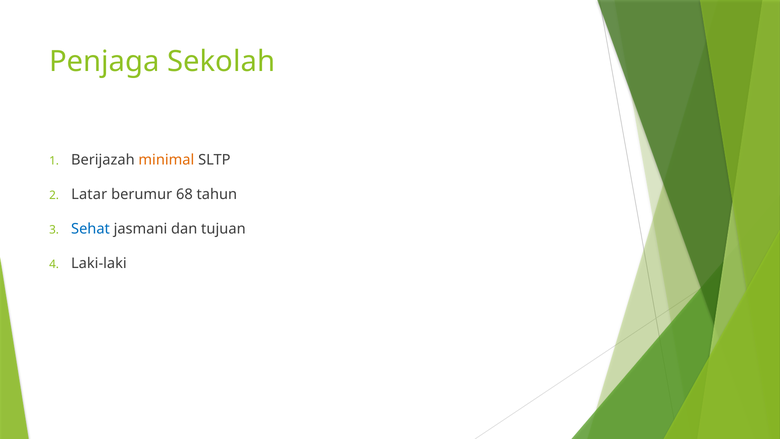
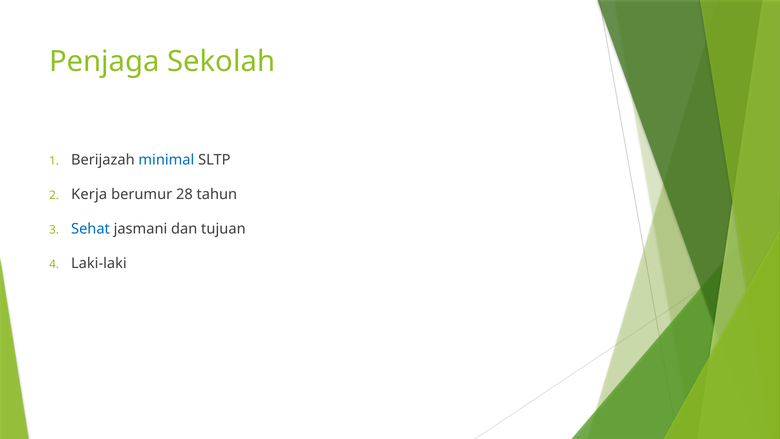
minimal colour: orange -> blue
Latar: Latar -> Kerja
68: 68 -> 28
